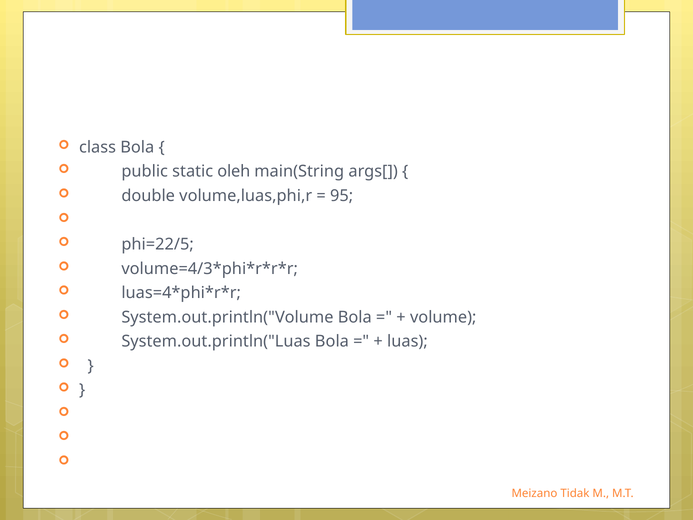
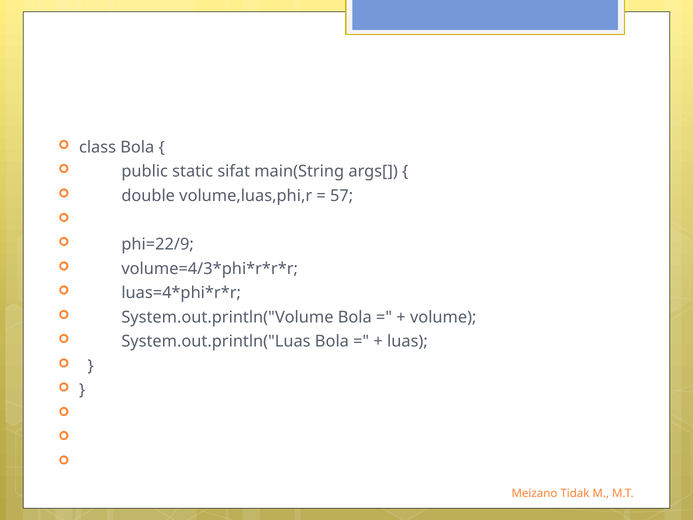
oleh: oleh -> sifat
95: 95 -> 57
phi=22/5: phi=22/5 -> phi=22/9
